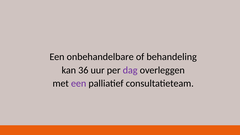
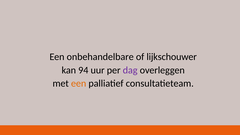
behandeling: behandeling -> lijkschouwer
36: 36 -> 94
een at (79, 83) colour: purple -> orange
